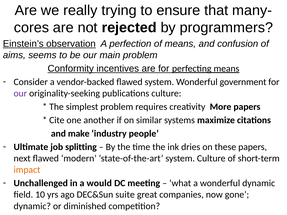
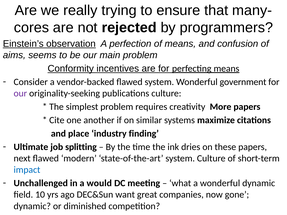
make: make -> place
people: people -> finding
impact colour: orange -> blue
suite: suite -> want
